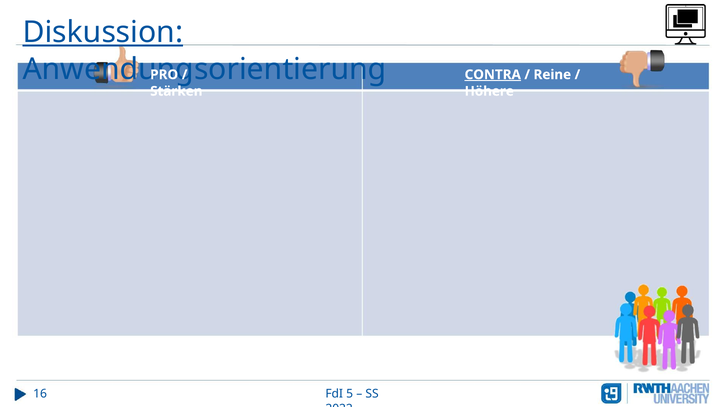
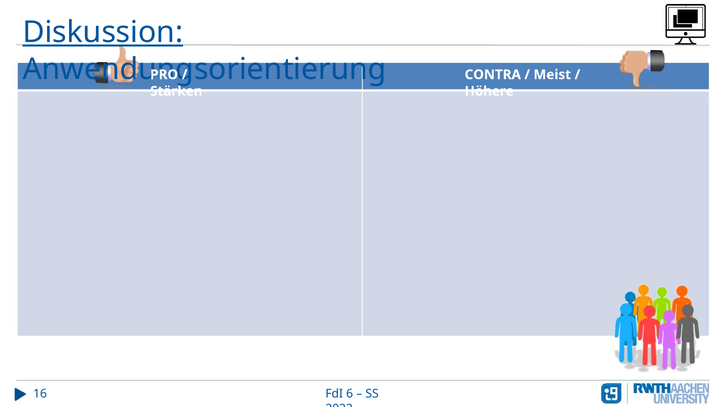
CONTRA underline: present -> none
Reine: Reine -> Meist
5: 5 -> 6
